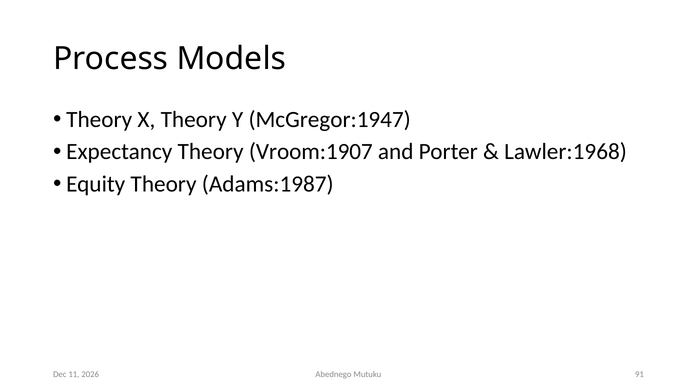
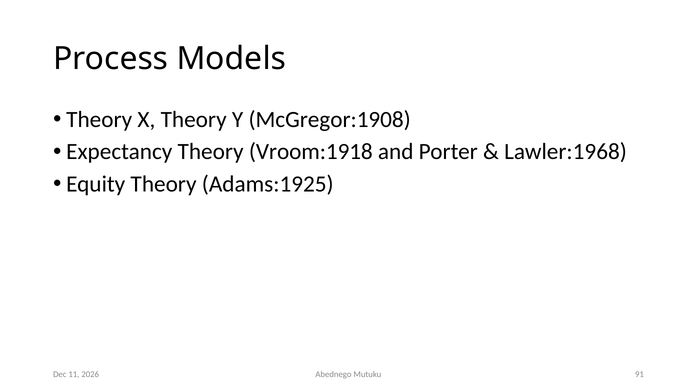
McGregor:1947: McGregor:1947 -> McGregor:1908
Vroom:1907: Vroom:1907 -> Vroom:1918
Adams:1987: Adams:1987 -> Adams:1925
